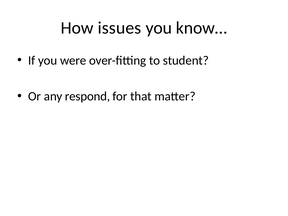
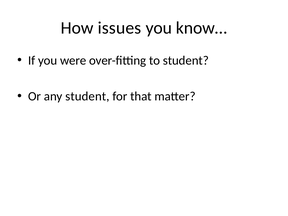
any respond: respond -> student
